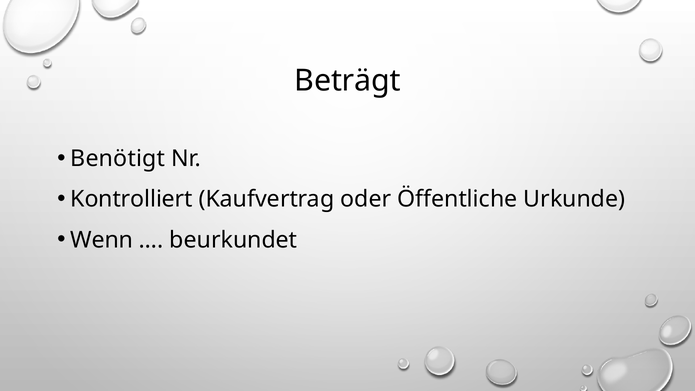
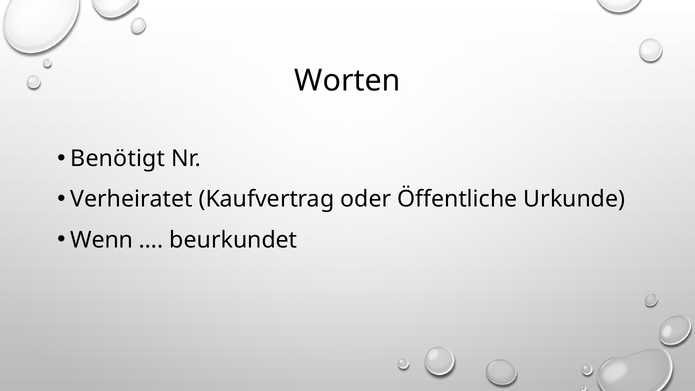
Beträgt: Beträgt -> Worten
Kontrolliert: Kontrolliert -> Verheiratet
